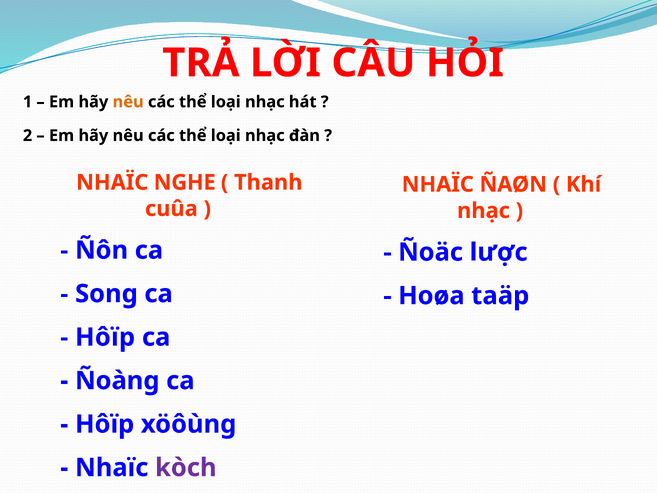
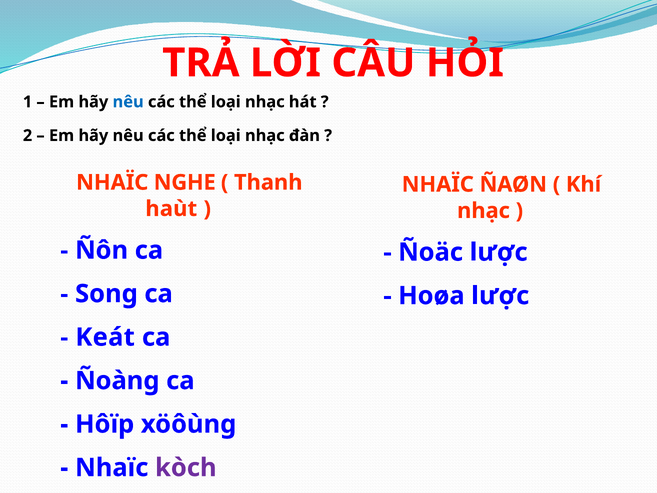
nêu at (128, 102) colour: orange -> blue
cuûa: cuûa -> haùt
Hoøa taäp: taäp -> lược
Hôïp at (105, 337): Hôïp -> Keát
